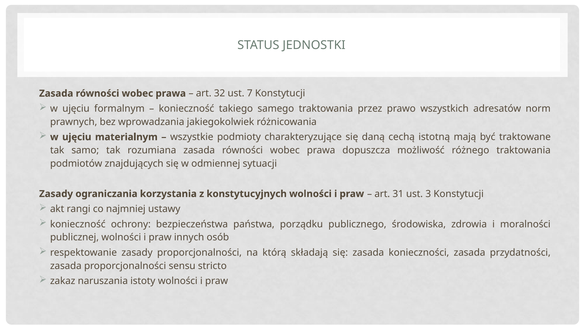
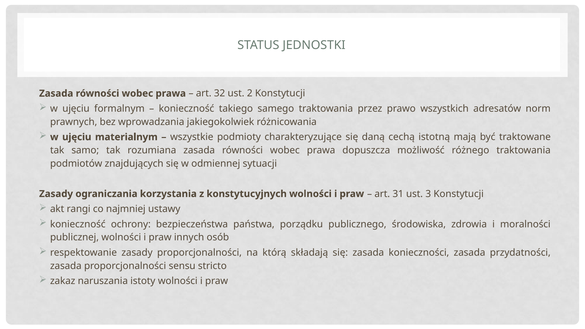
7: 7 -> 2
